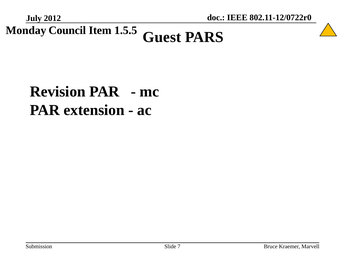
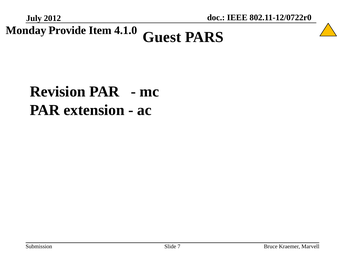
Council: Council -> Provide
1.5.5: 1.5.5 -> 4.1.0
